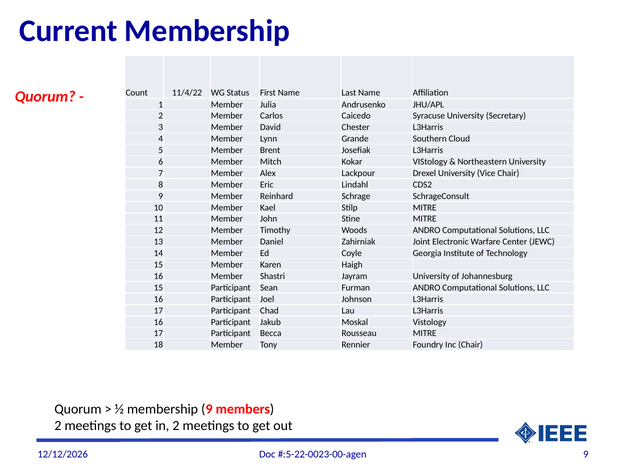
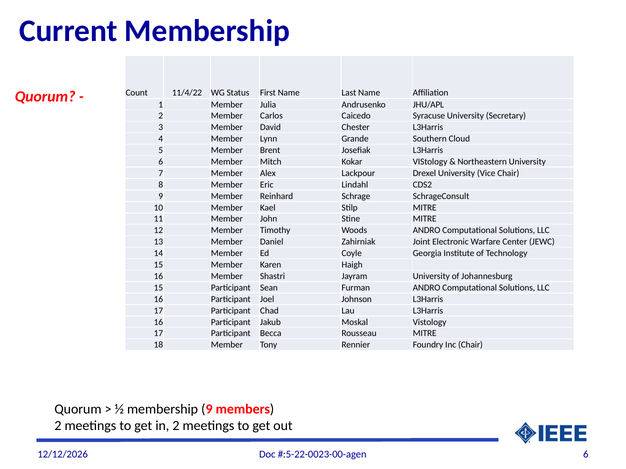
9 at (586, 455): 9 -> 6
